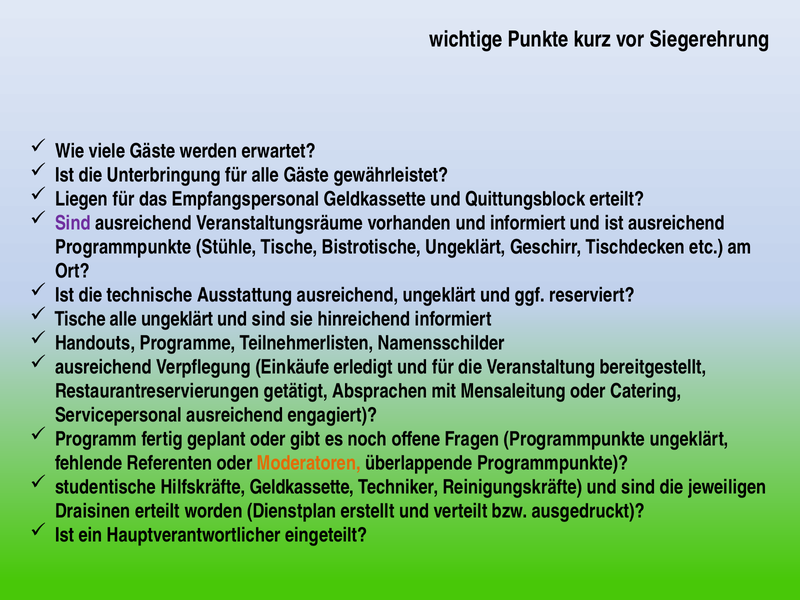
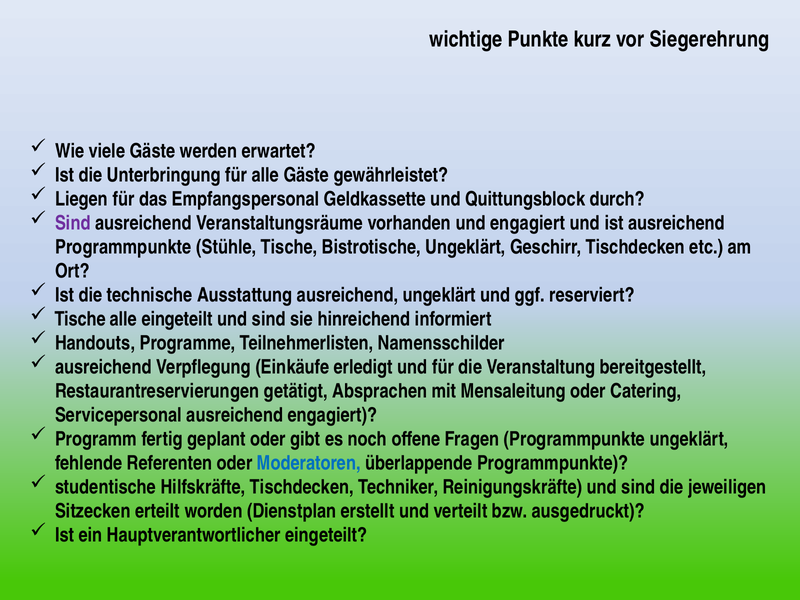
Quittungsblock erteilt: erteilt -> durch
und informiert: informiert -> engagiert
alle ungeklärt: ungeklärt -> eingeteilt
Moderatoren colour: orange -> blue
Hilfskräfte Geldkassette: Geldkassette -> Tischdecken
Draisinen: Draisinen -> Sitzecken
